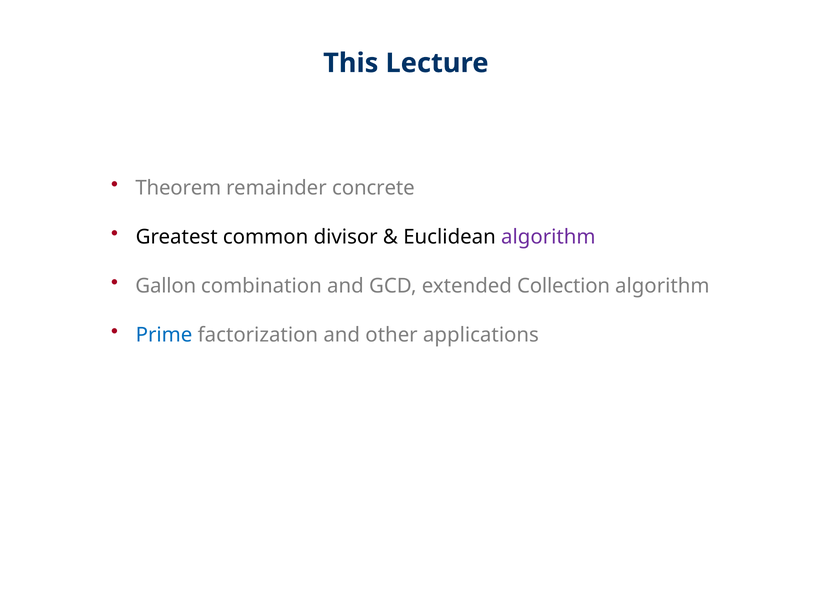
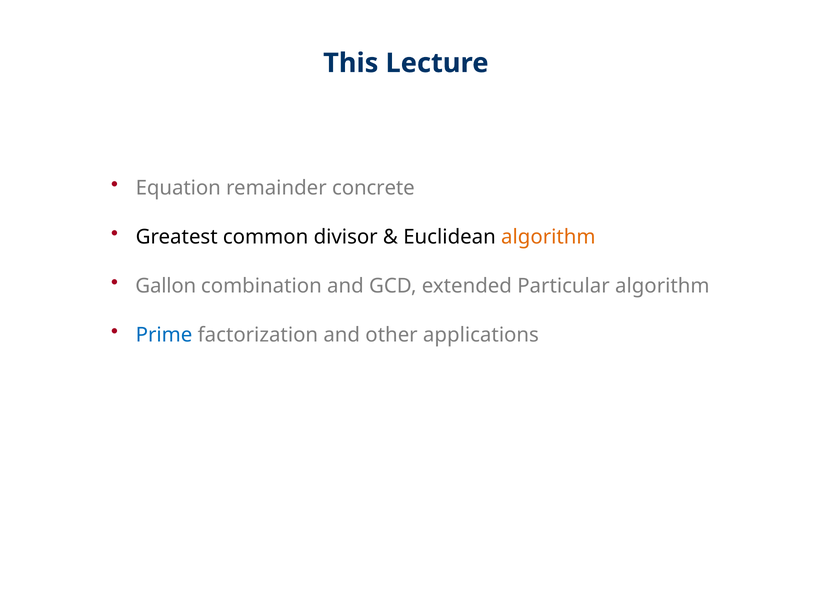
Theorem: Theorem -> Equation
algorithm at (548, 237) colour: purple -> orange
Collection: Collection -> Particular
